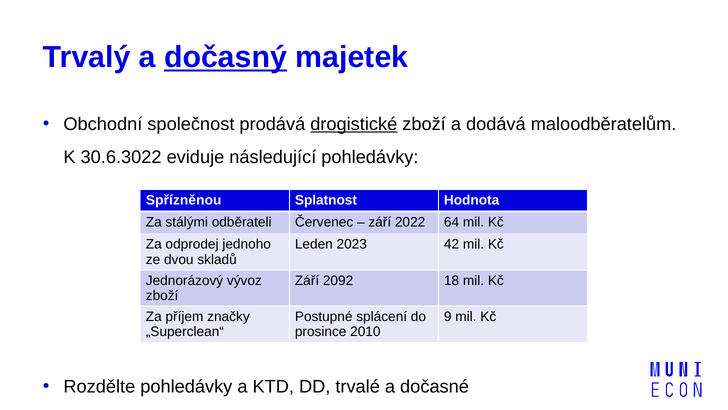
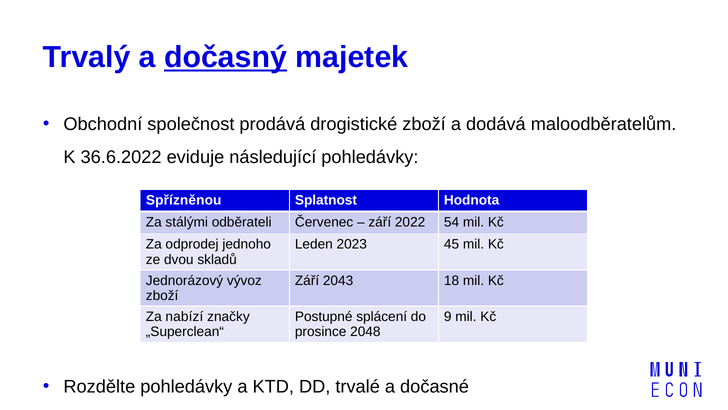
drogistické underline: present -> none
30.6.3022: 30.6.3022 -> 36.6.2022
64: 64 -> 54
42: 42 -> 45
2092: 2092 -> 2043
příjem: příjem -> nabízí
2010: 2010 -> 2048
